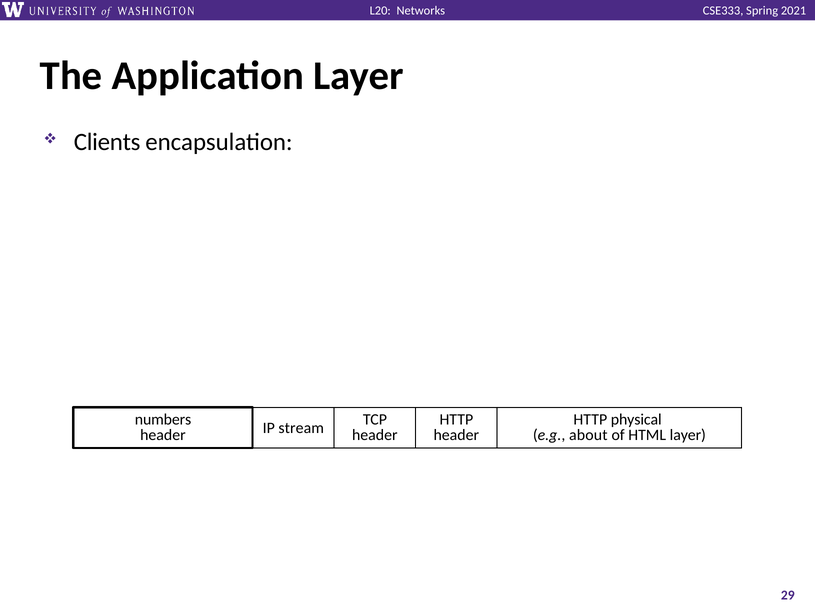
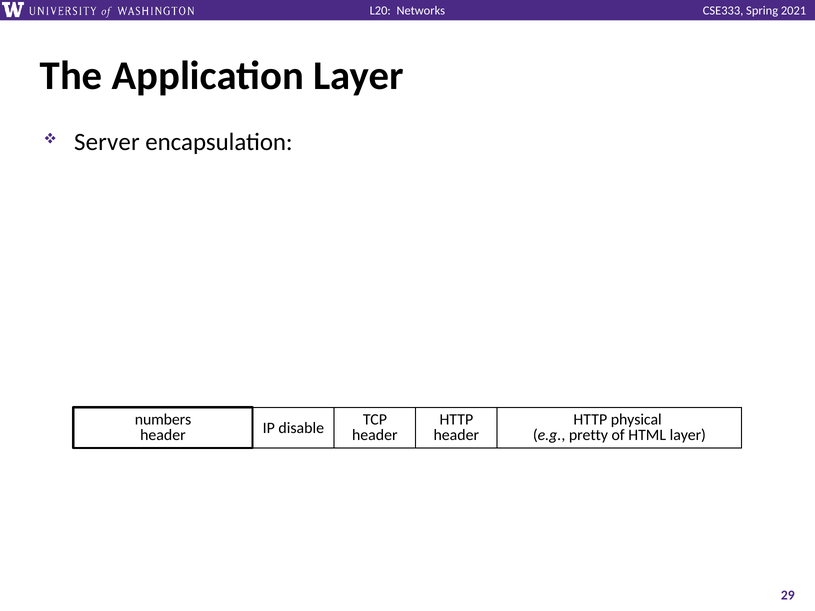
Clients: Clients -> Server
stream: stream -> disable
about: about -> pretty
